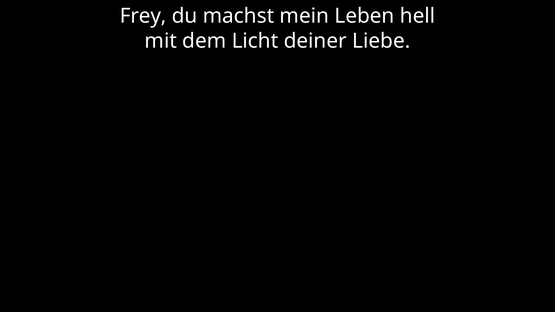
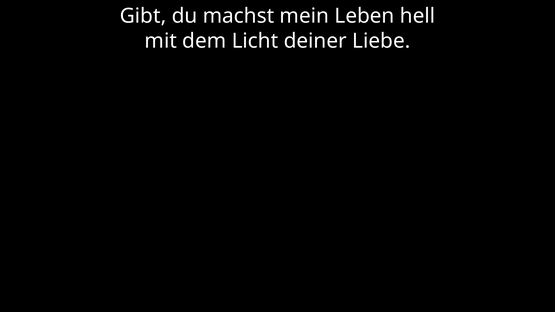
Frey: Frey -> Gibt
